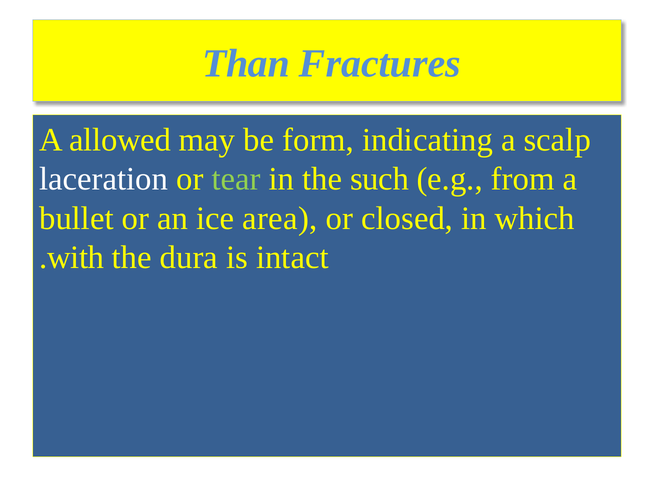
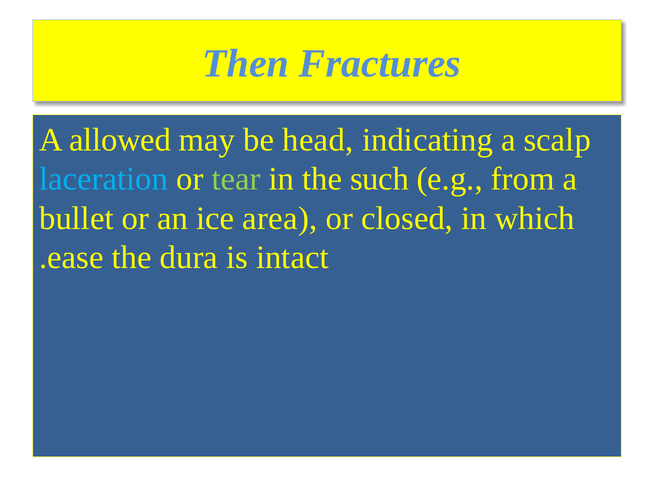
Than: Than -> Then
form: form -> head
laceration colour: white -> light blue
with: with -> ease
